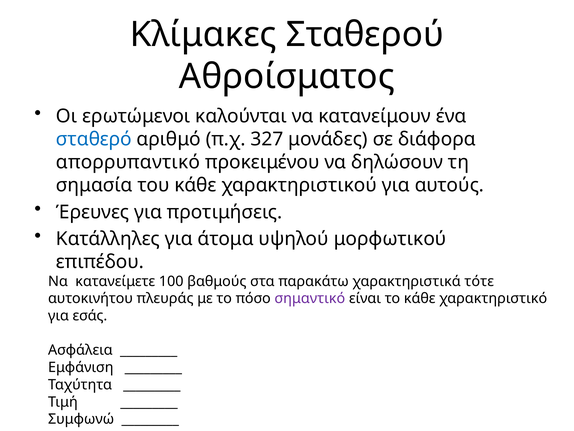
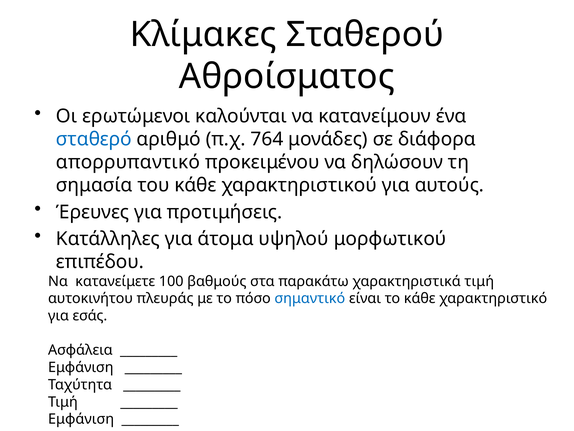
327: 327 -> 764
χαρακτηριστικά τότε: τότε -> τιμή
σημαντικό colour: purple -> blue
Συμφωνώ at (81, 419): Συμφωνώ -> Εμφάνιση
